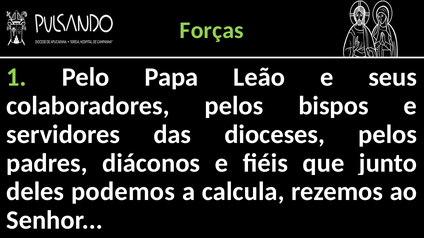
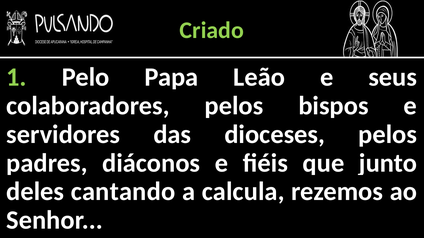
Forças: Forças -> Criado
podemos: podemos -> cantando
